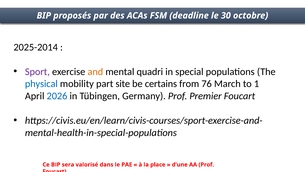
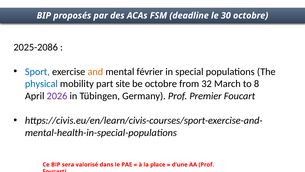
2025-2014: 2025-2014 -> 2025-2086
Sport colour: purple -> blue
quadri: quadri -> février
be certains: certains -> octobre
76: 76 -> 32
1: 1 -> 8
2026 colour: blue -> purple
